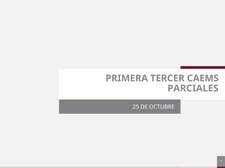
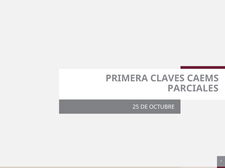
TERCER: TERCER -> CLAVES
